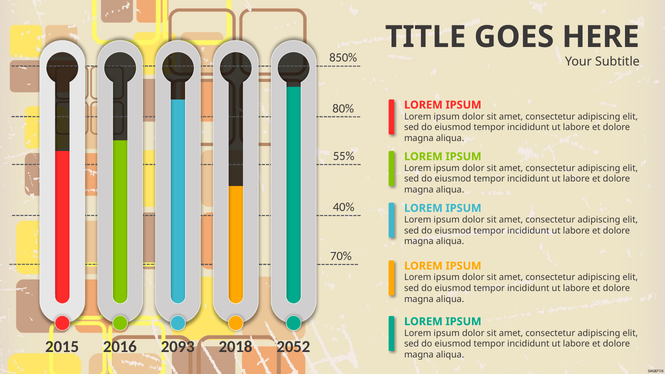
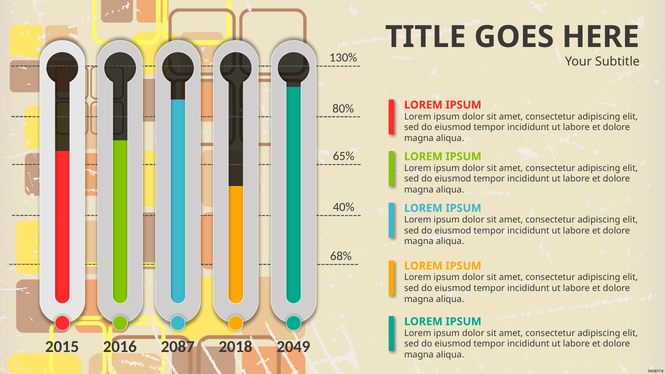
850%: 850% -> 130%
55%: 55% -> 65%
70%: 70% -> 68%
2093: 2093 -> 2087
2052: 2052 -> 2049
